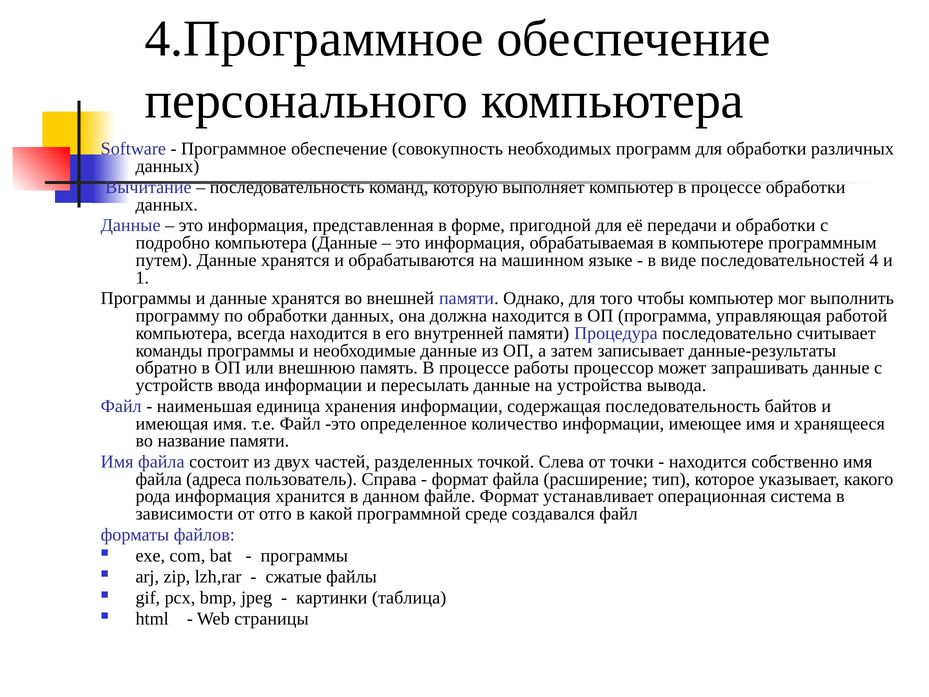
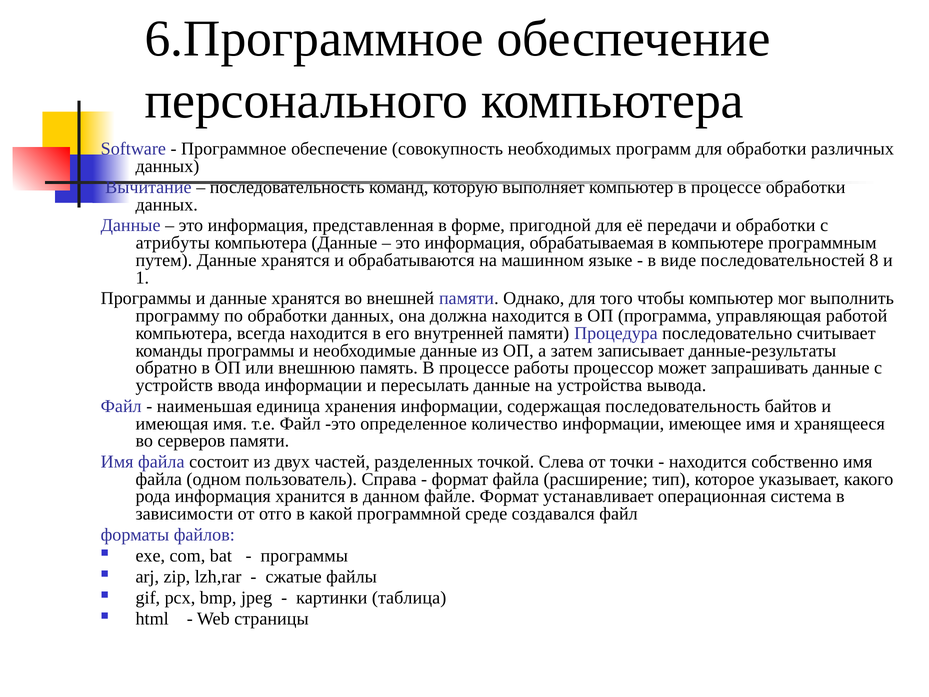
4.Программное: 4.Программное -> 6.Программное
подробно: подробно -> атрибуты
4: 4 -> 8
название: название -> серверов
адреса: адреса -> одном
